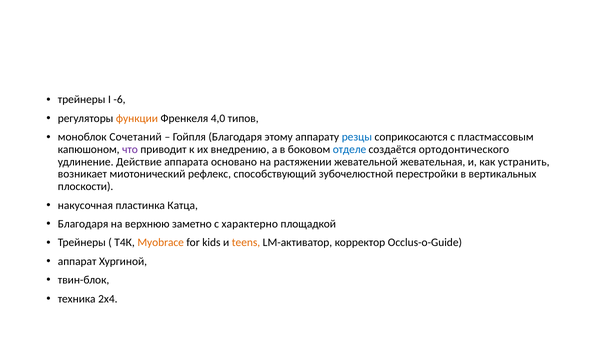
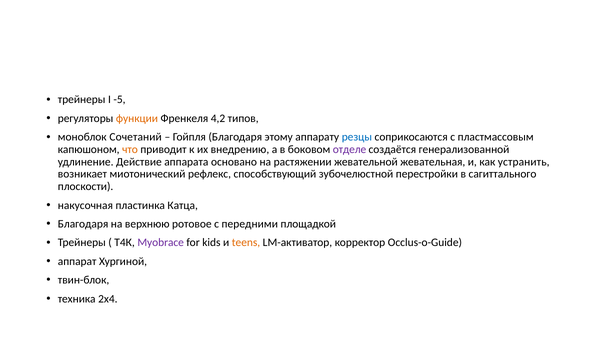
-6: -6 -> -5
4,0: 4,0 -> 4,2
что colour: purple -> orange
отделе colour: blue -> purple
ортодонтического: ортодонтического -> генерализованной
вертикальных: вертикальных -> сагиттального
заметно: заметно -> ротовое
характерно: характерно -> передними
Myobrace colour: orange -> purple
